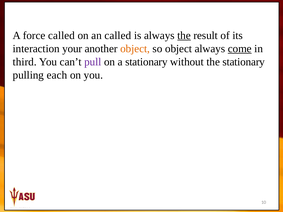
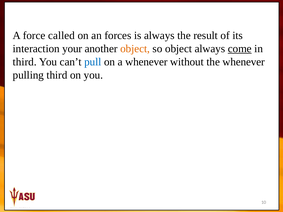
an called: called -> forces
the at (184, 35) underline: present -> none
pull colour: purple -> blue
a stationary: stationary -> whenever
the stationary: stationary -> whenever
pulling each: each -> third
